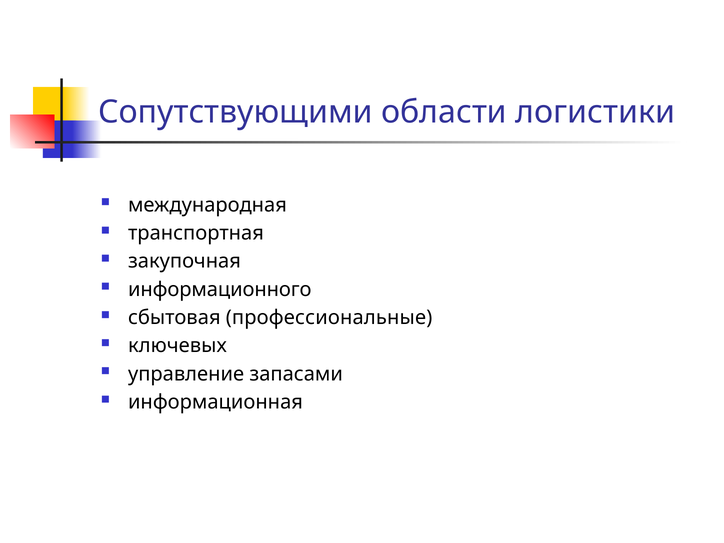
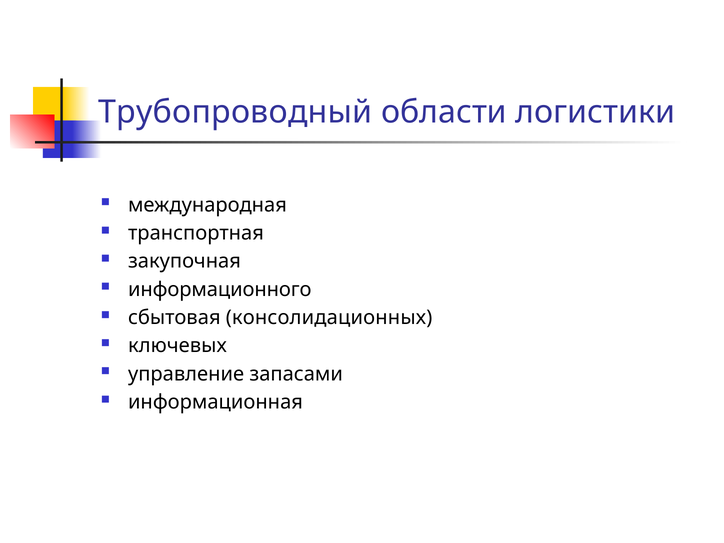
Сопутствующими: Сопутствующими -> Трубопроводный
профессиональные: профессиональные -> консолидационных
